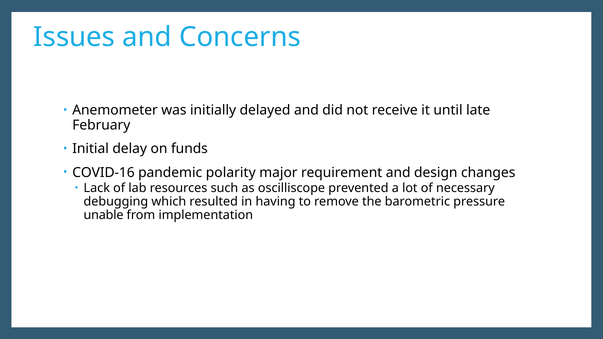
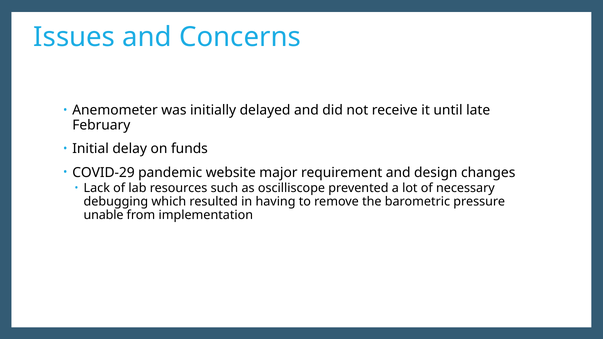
COVID-16: COVID-16 -> COVID-29
polarity: polarity -> website
